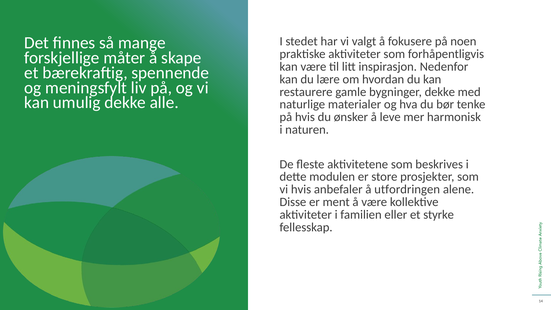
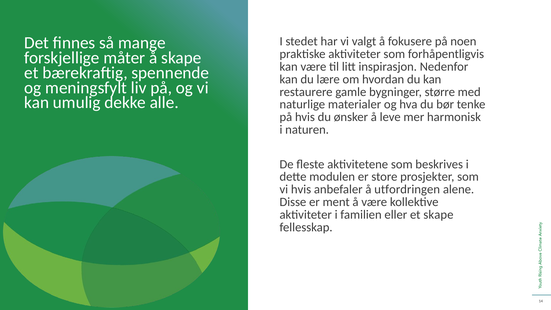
bygninger dekke: dekke -> større
et styrke: styrke -> skape
